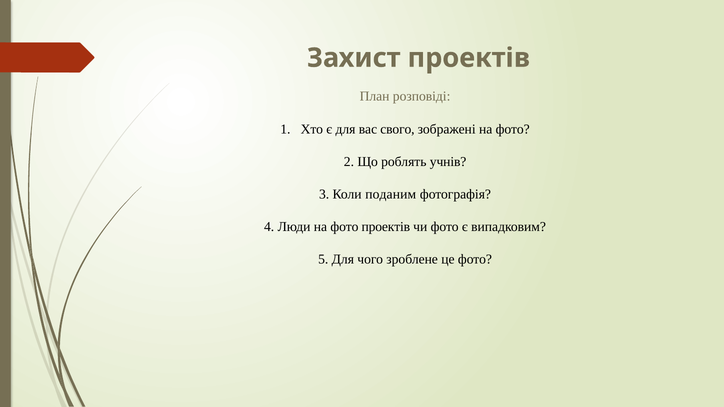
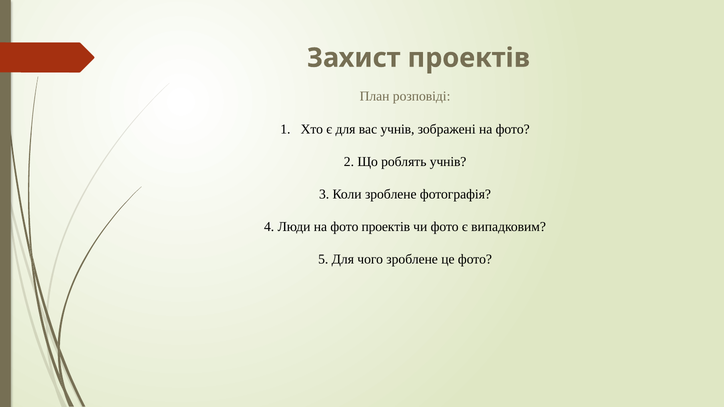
вас свого: свого -> учнів
Коли поданим: поданим -> зроблене
